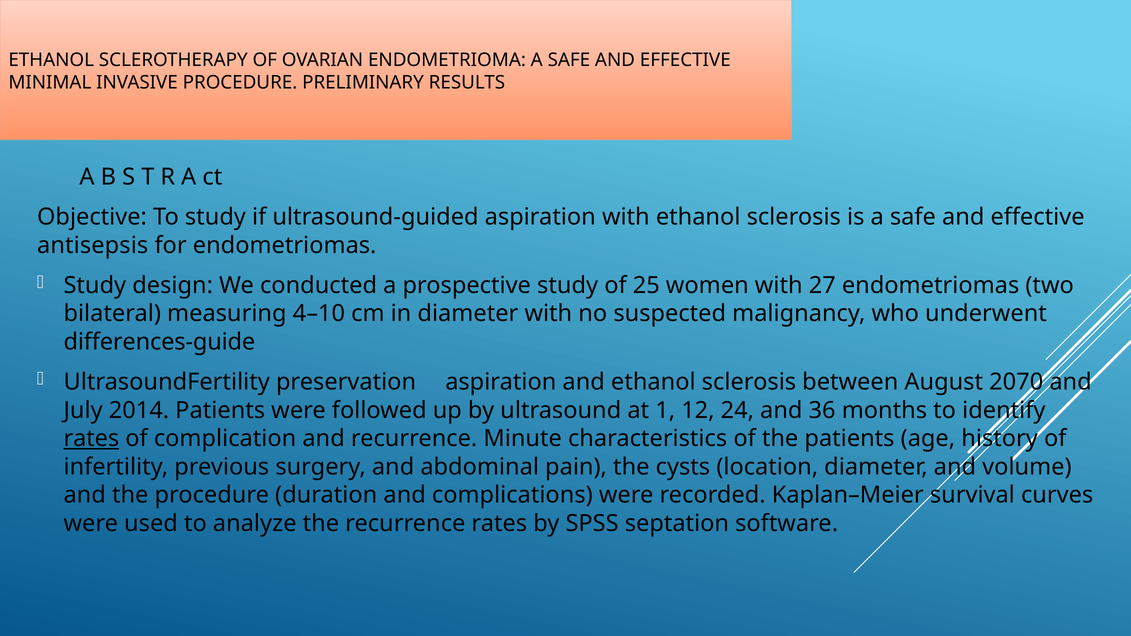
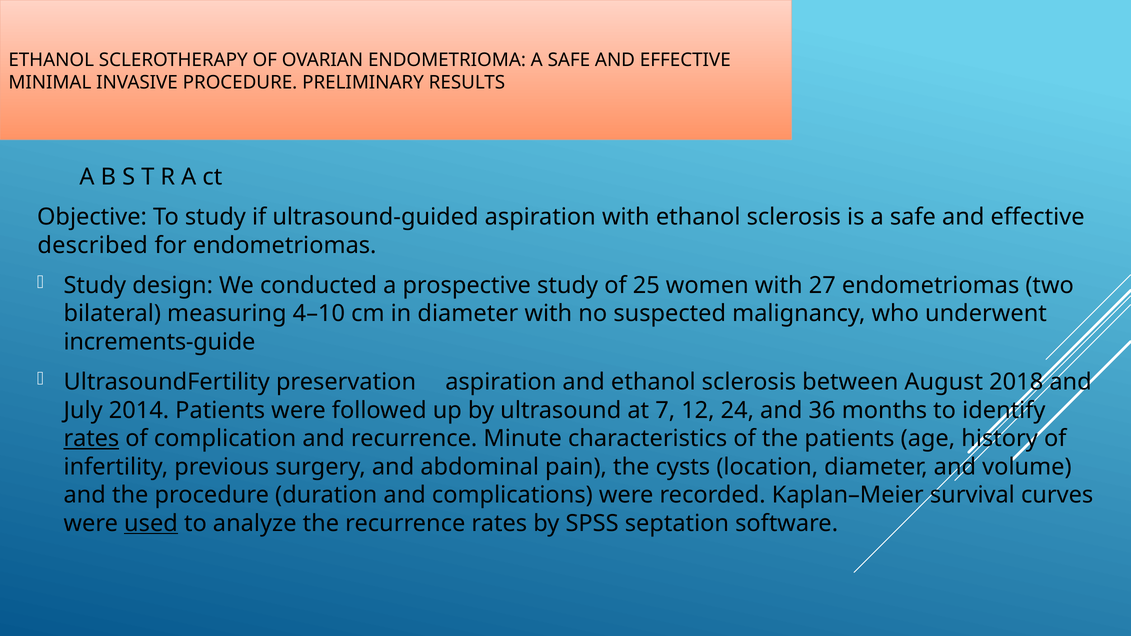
antisepsis: antisepsis -> described
differences-guide: differences-guide -> increments-guide
2070: 2070 -> 2018
1: 1 -> 7
used underline: none -> present
